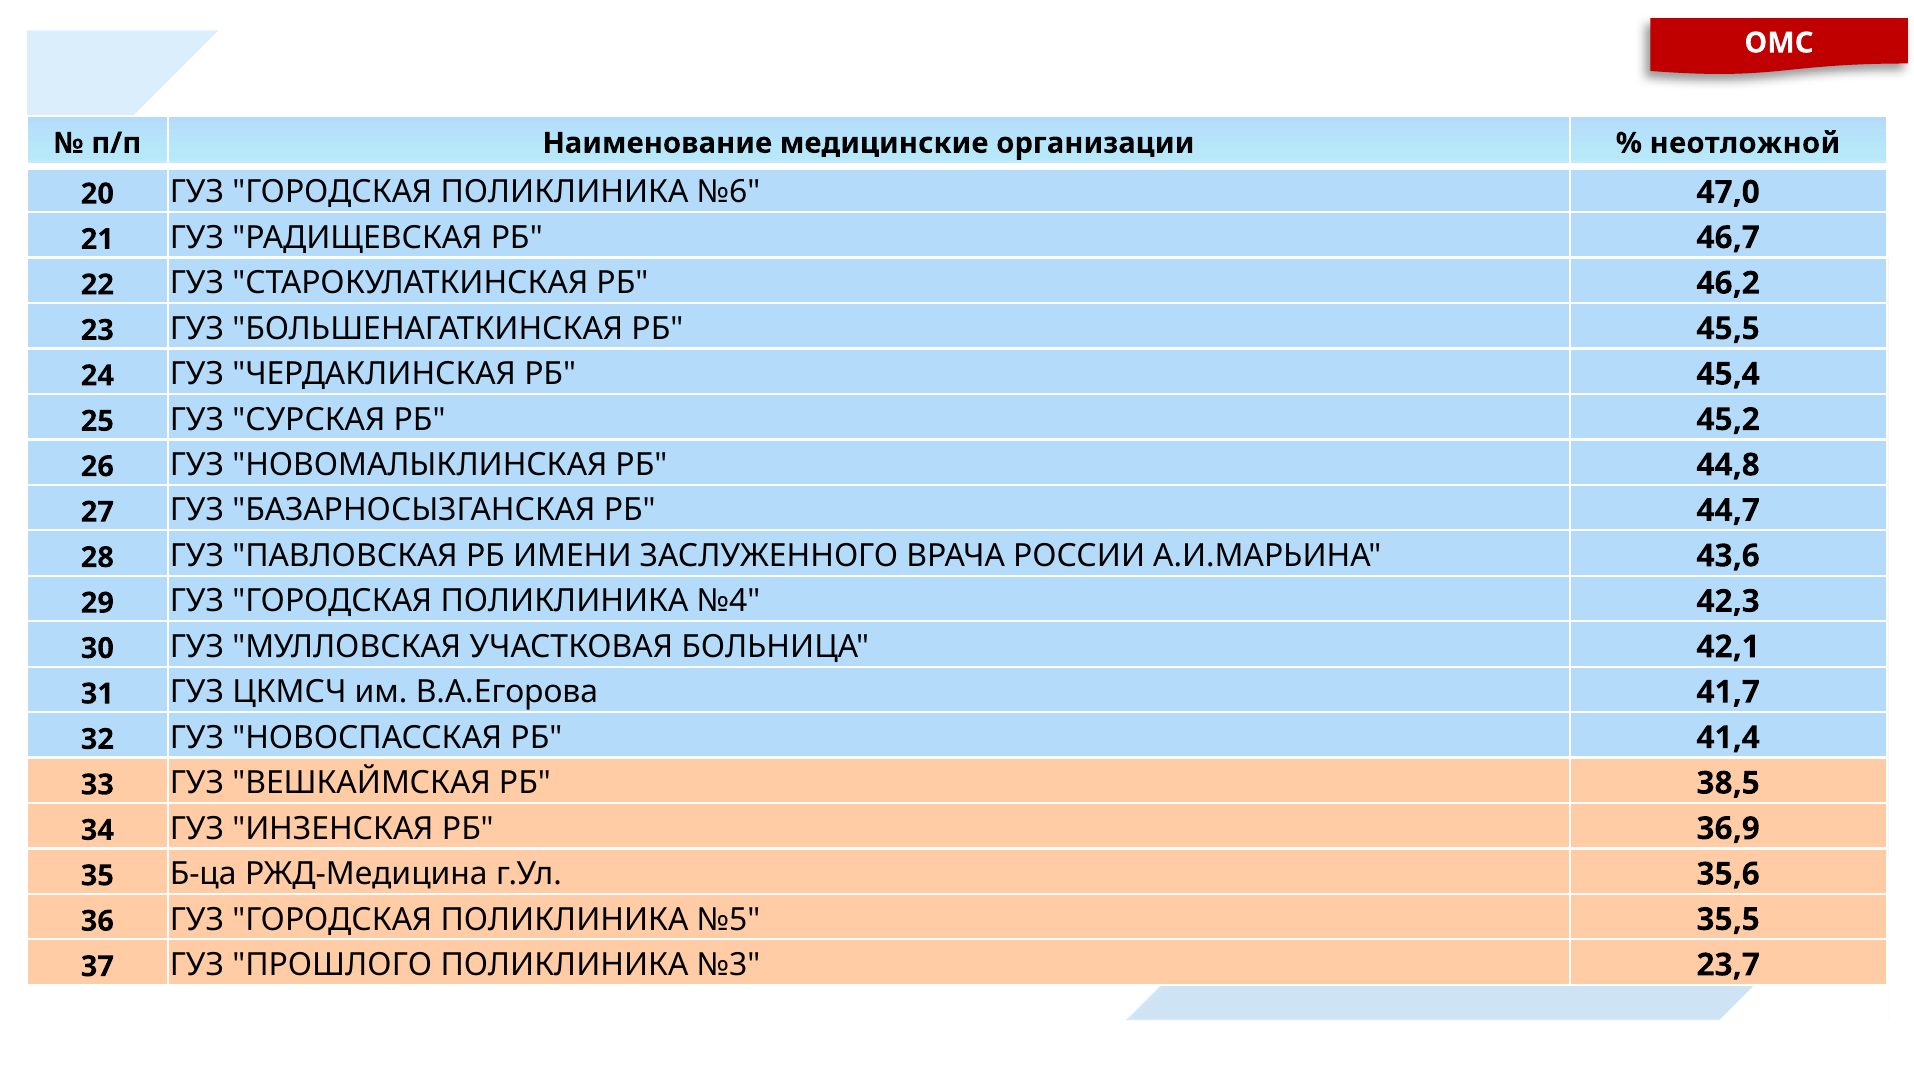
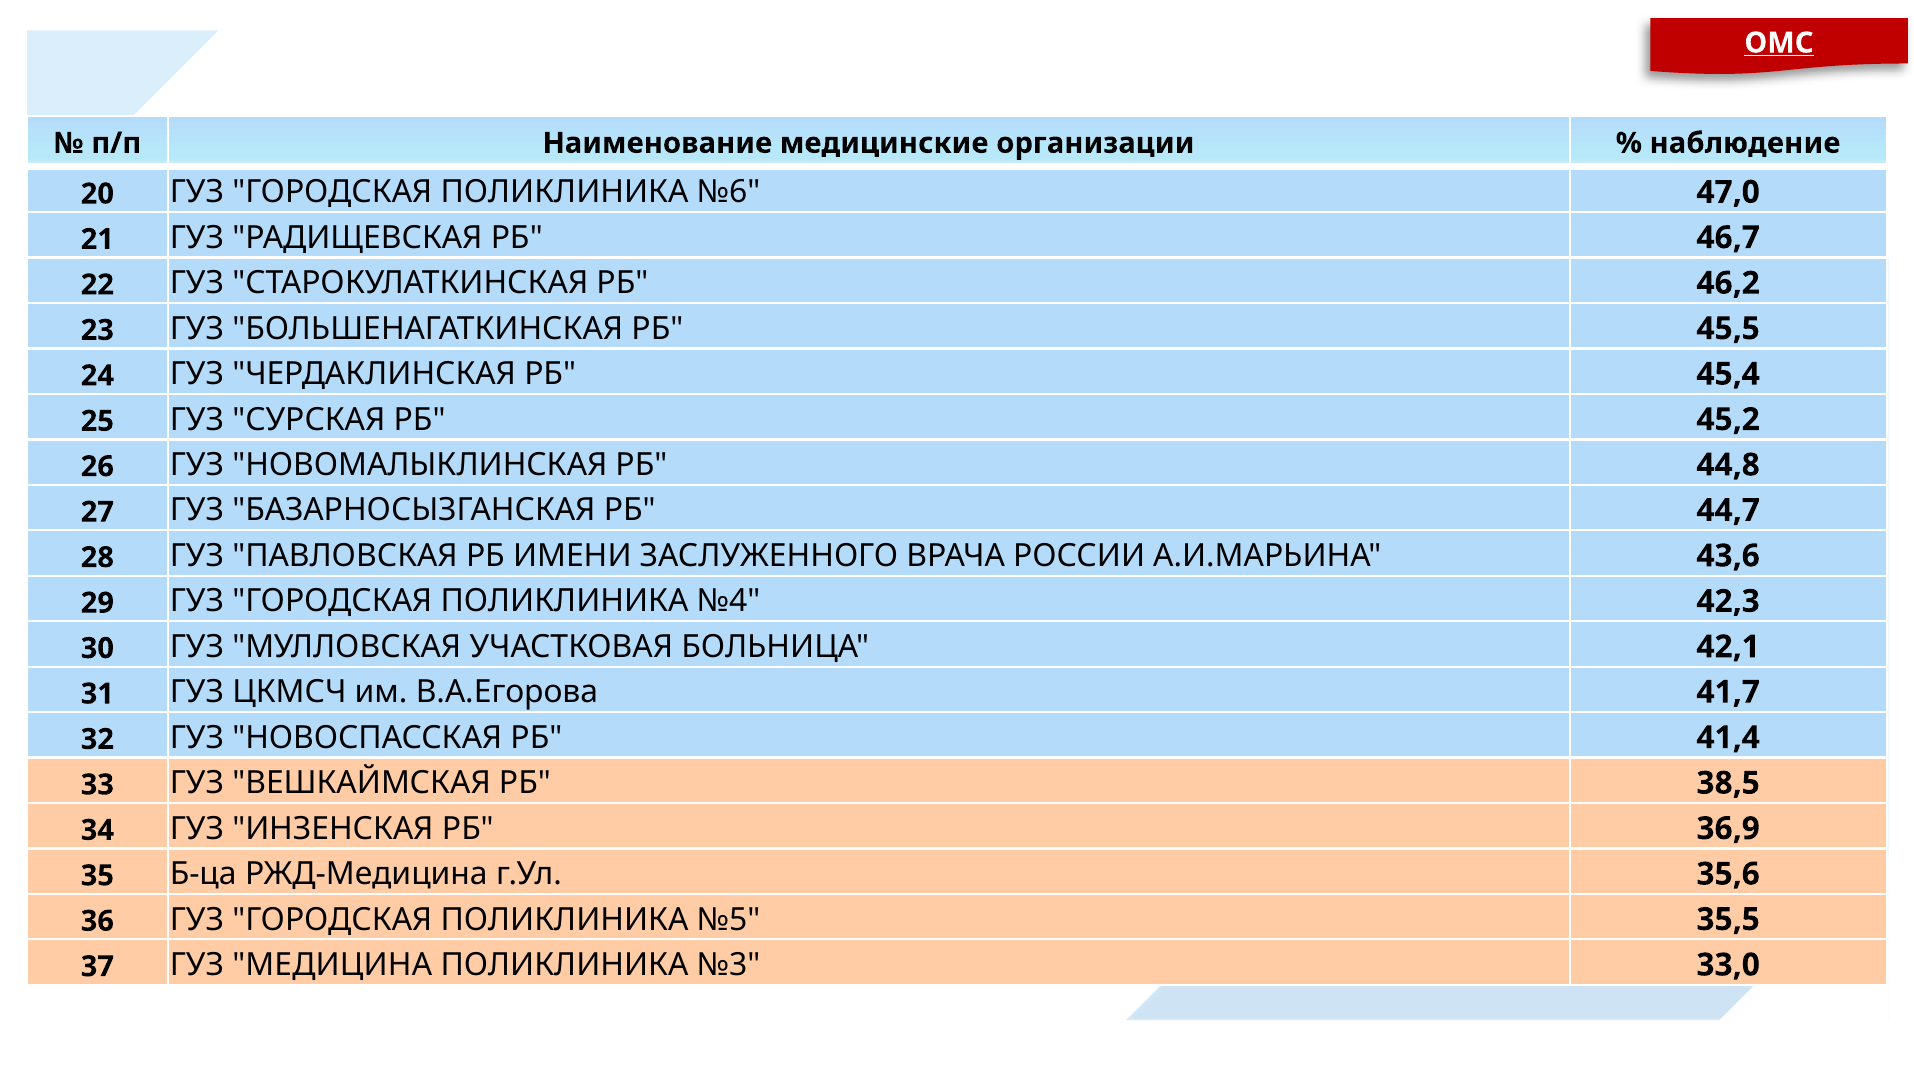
ОМС underline: none -> present
неотложной: неотложной -> наблюдение
ПРОШЛОГО: ПРОШЛОГО -> МЕДИЦИНА
23,7: 23,7 -> 33,0
